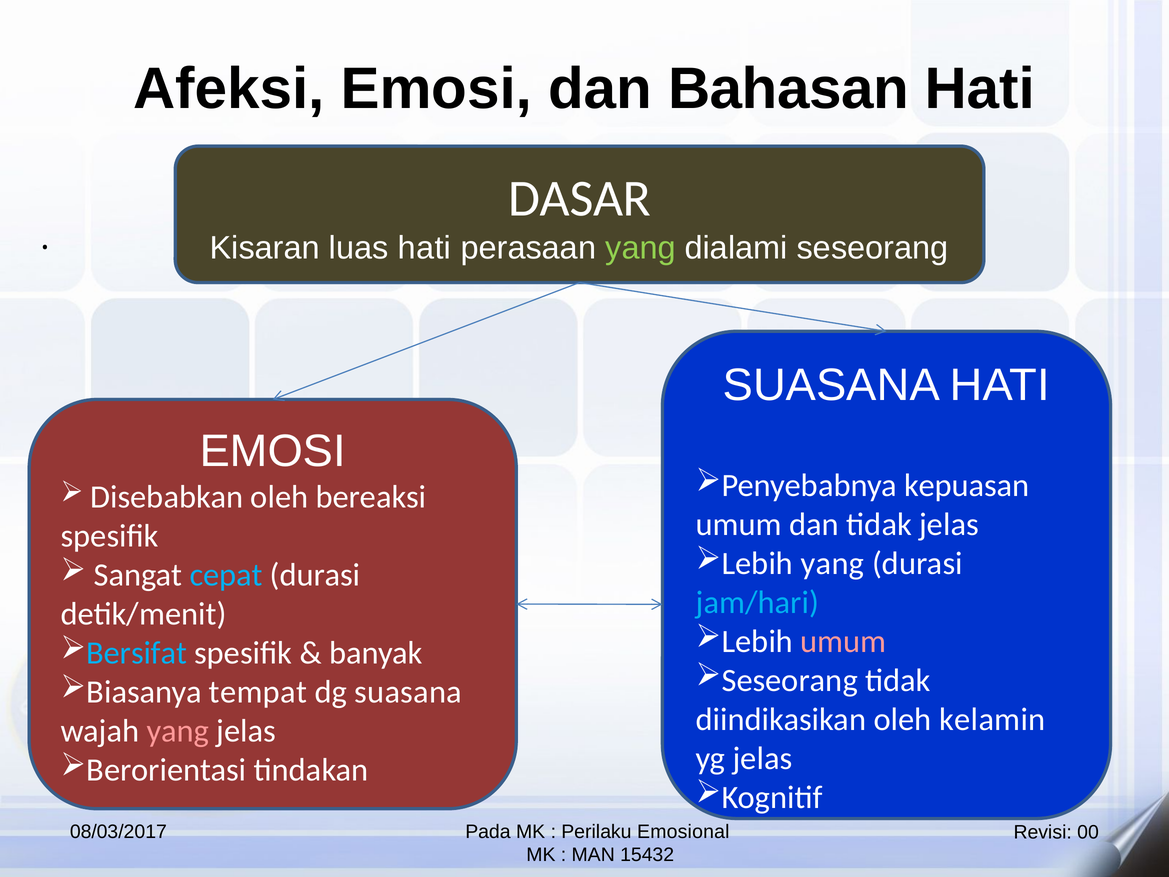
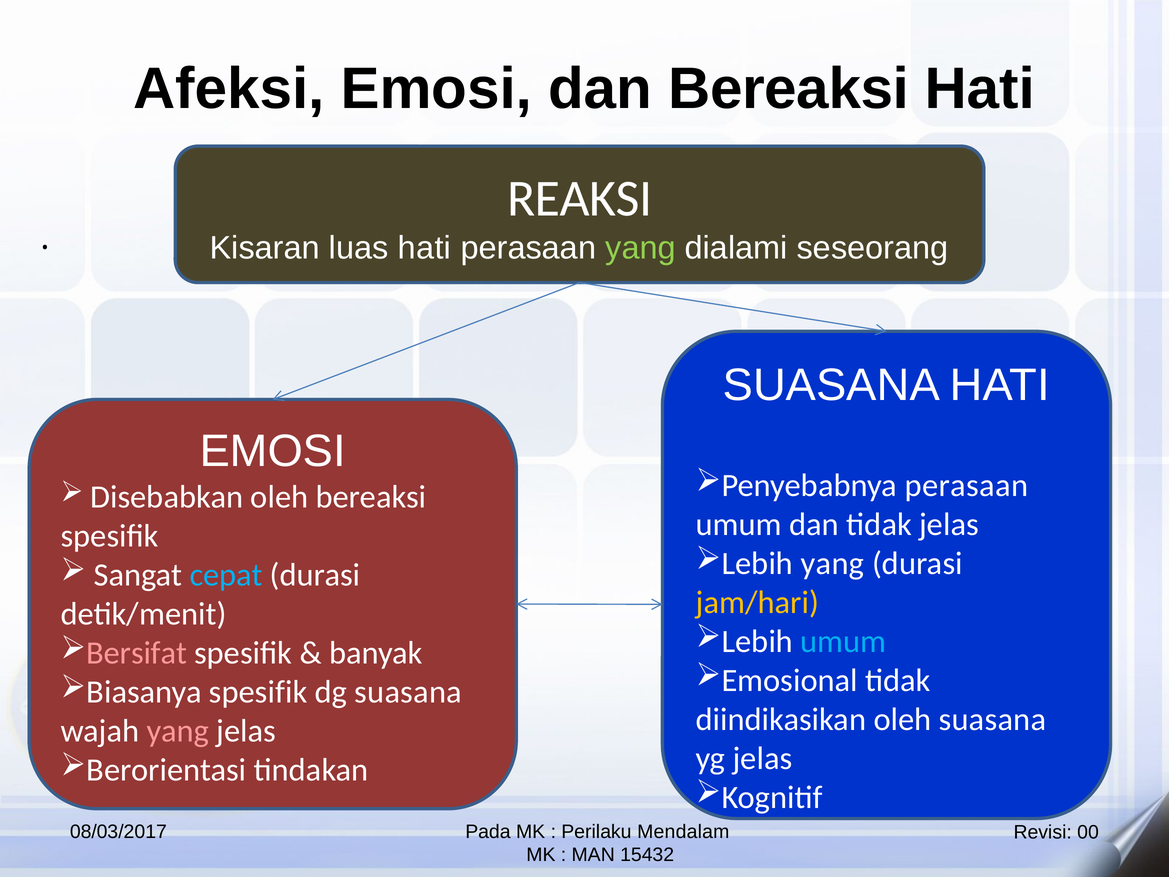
dan Bahasan: Bahasan -> Bereaksi
DASAR: DASAR -> REAKSI
Penyebabnya kepuasan: kepuasan -> perasaan
jam/hari colour: light blue -> yellow
umum at (843, 641) colour: pink -> light blue
Bersifat colour: light blue -> pink
Seseorang at (790, 680): Seseorang -> Emosional
Biasanya tempat: tempat -> spesifik
oleh kelamin: kelamin -> suasana
Emosional: Emosional -> Mendalam
